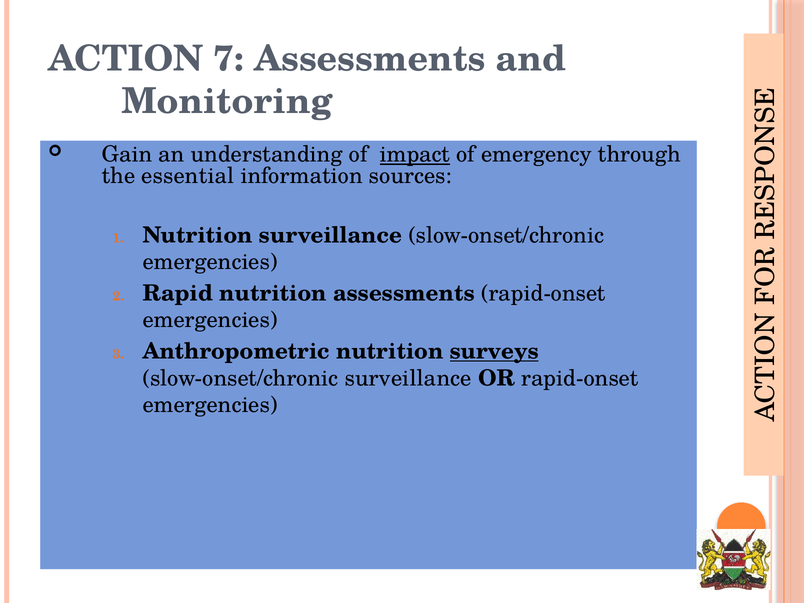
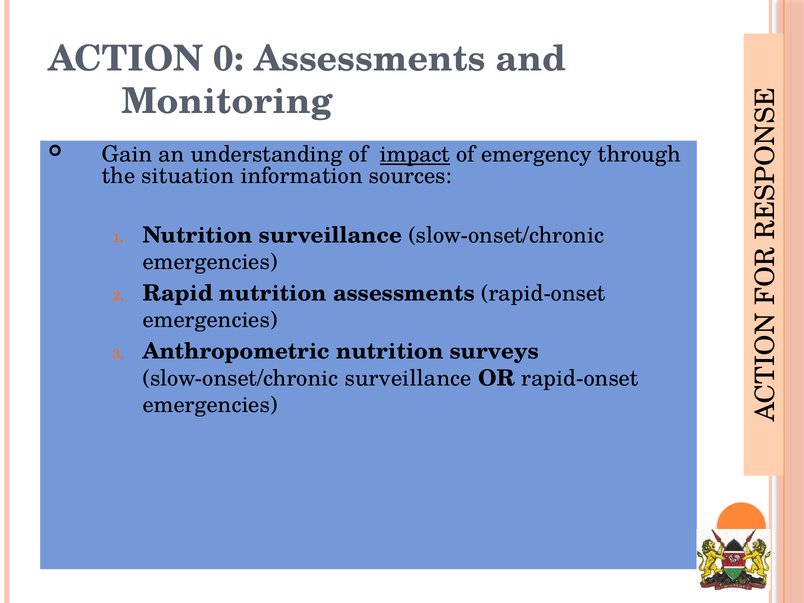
7: 7 -> 0
essential: essential -> situation
surveys underline: present -> none
